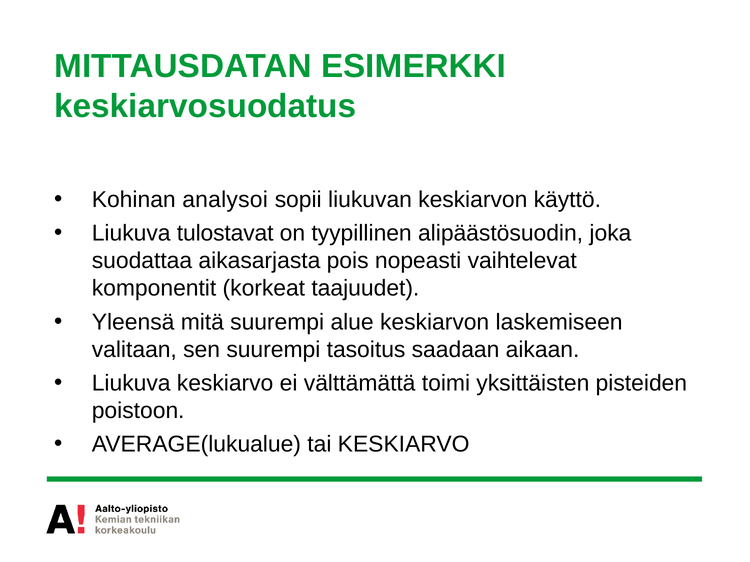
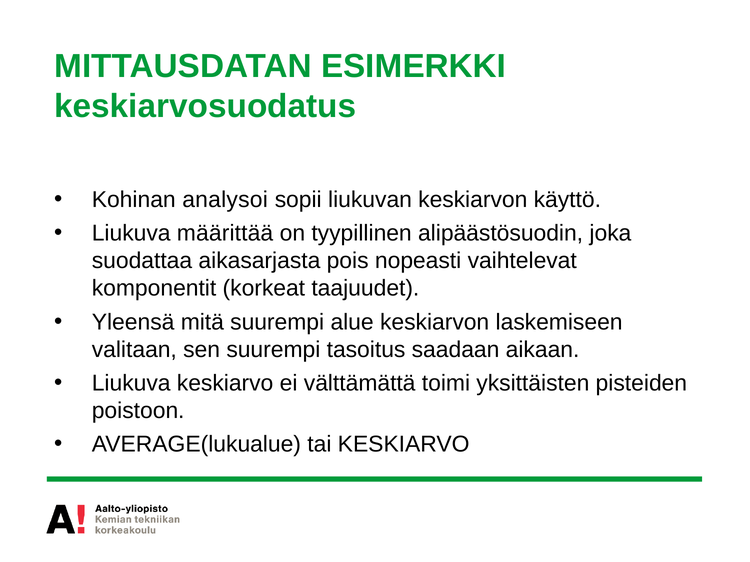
tulostavat: tulostavat -> määrittää
